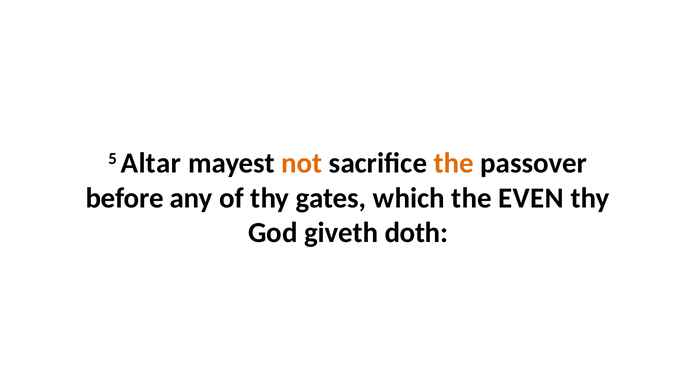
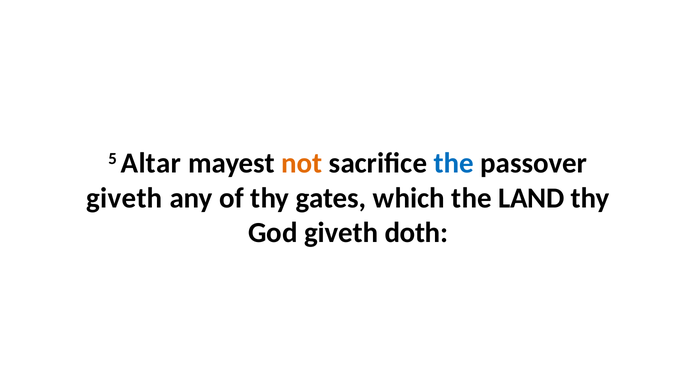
the at (454, 163) colour: orange -> blue
before at (125, 198): before -> giveth
EVEN: EVEN -> LAND
